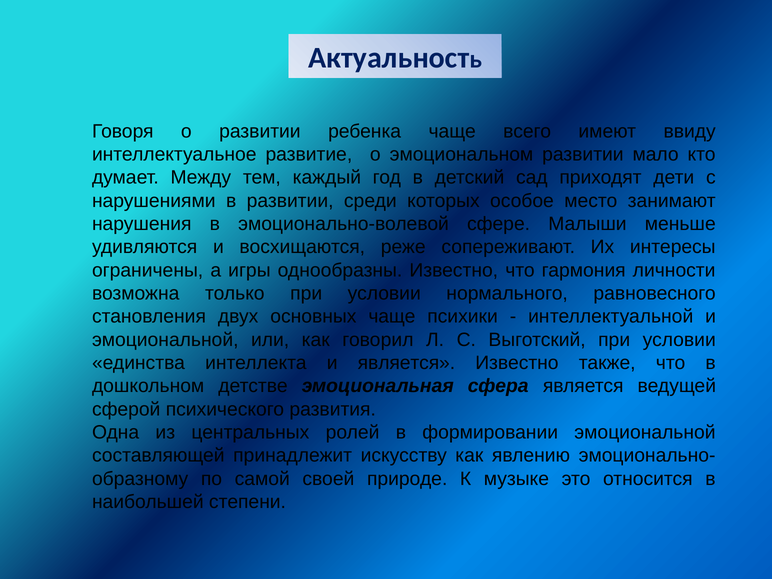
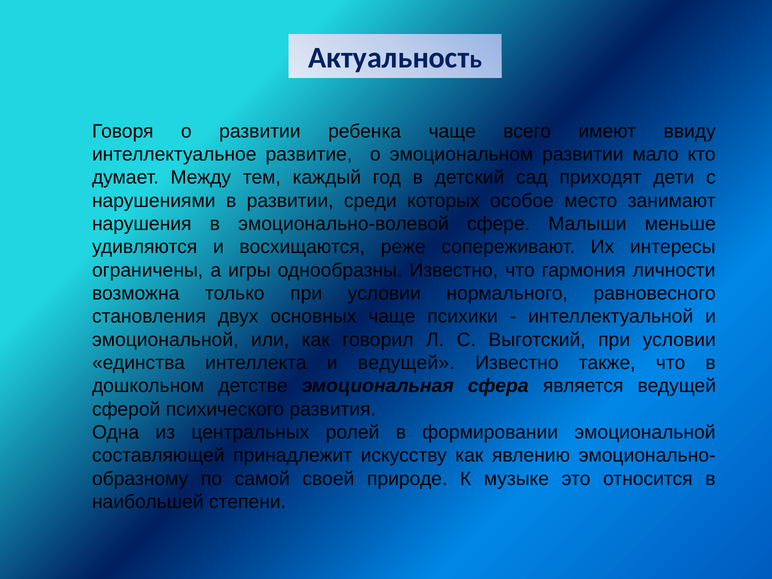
и является: является -> ведущей
